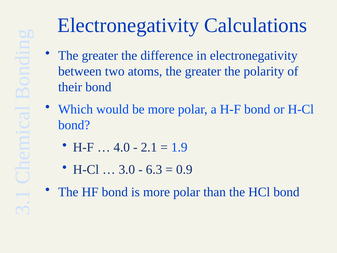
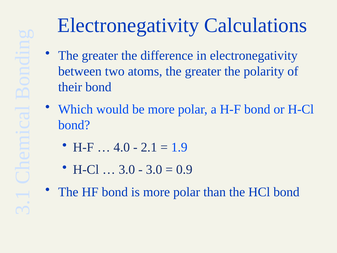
6.3 at (154, 169): 6.3 -> 3.0
